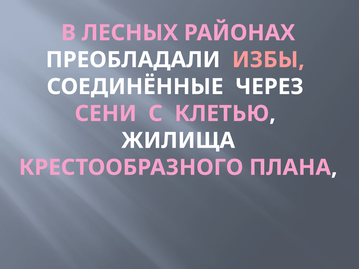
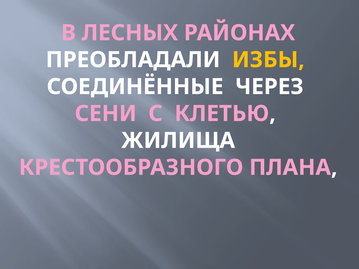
ИЗБЫ colour: pink -> yellow
